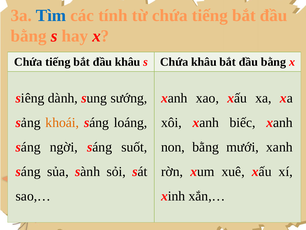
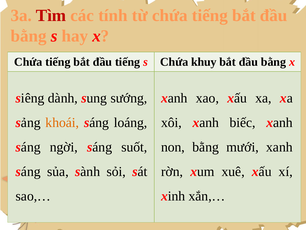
Tìm colour: blue -> red
đầu khâu: khâu -> tiếng
Chứa khâu: khâu -> khuy
